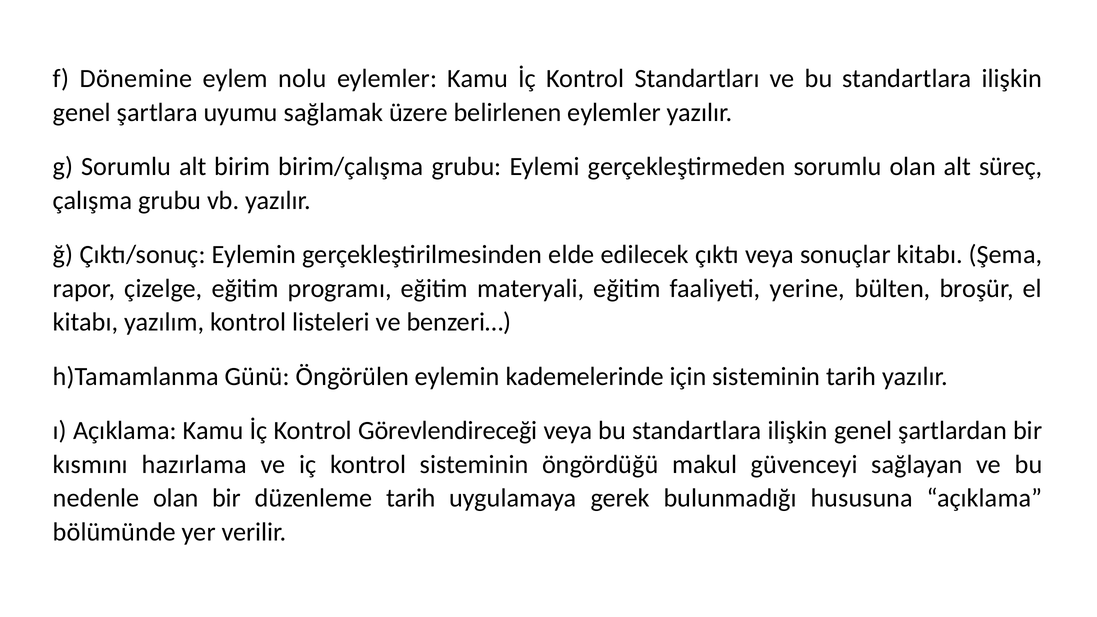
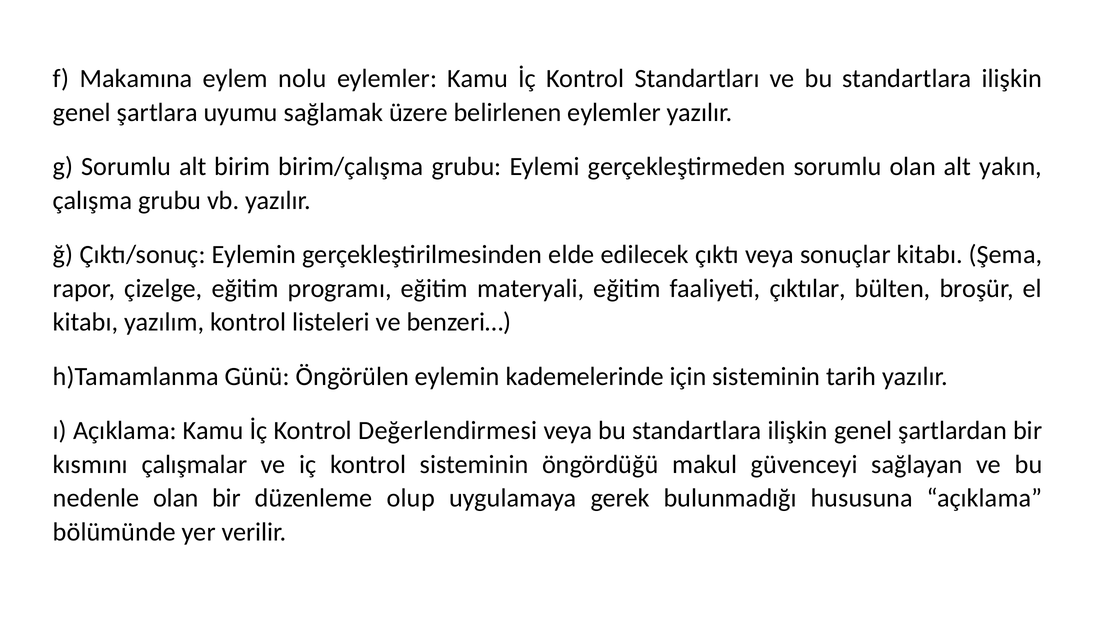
Dönemine: Dönemine -> Makamına
süreç: süreç -> yakın
yerine: yerine -> çıktılar
Görevlendireceği: Görevlendireceği -> Değerlendirmesi
hazırlama: hazırlama -> çalışmalar
düzenleme tarih: tarih -> olup
